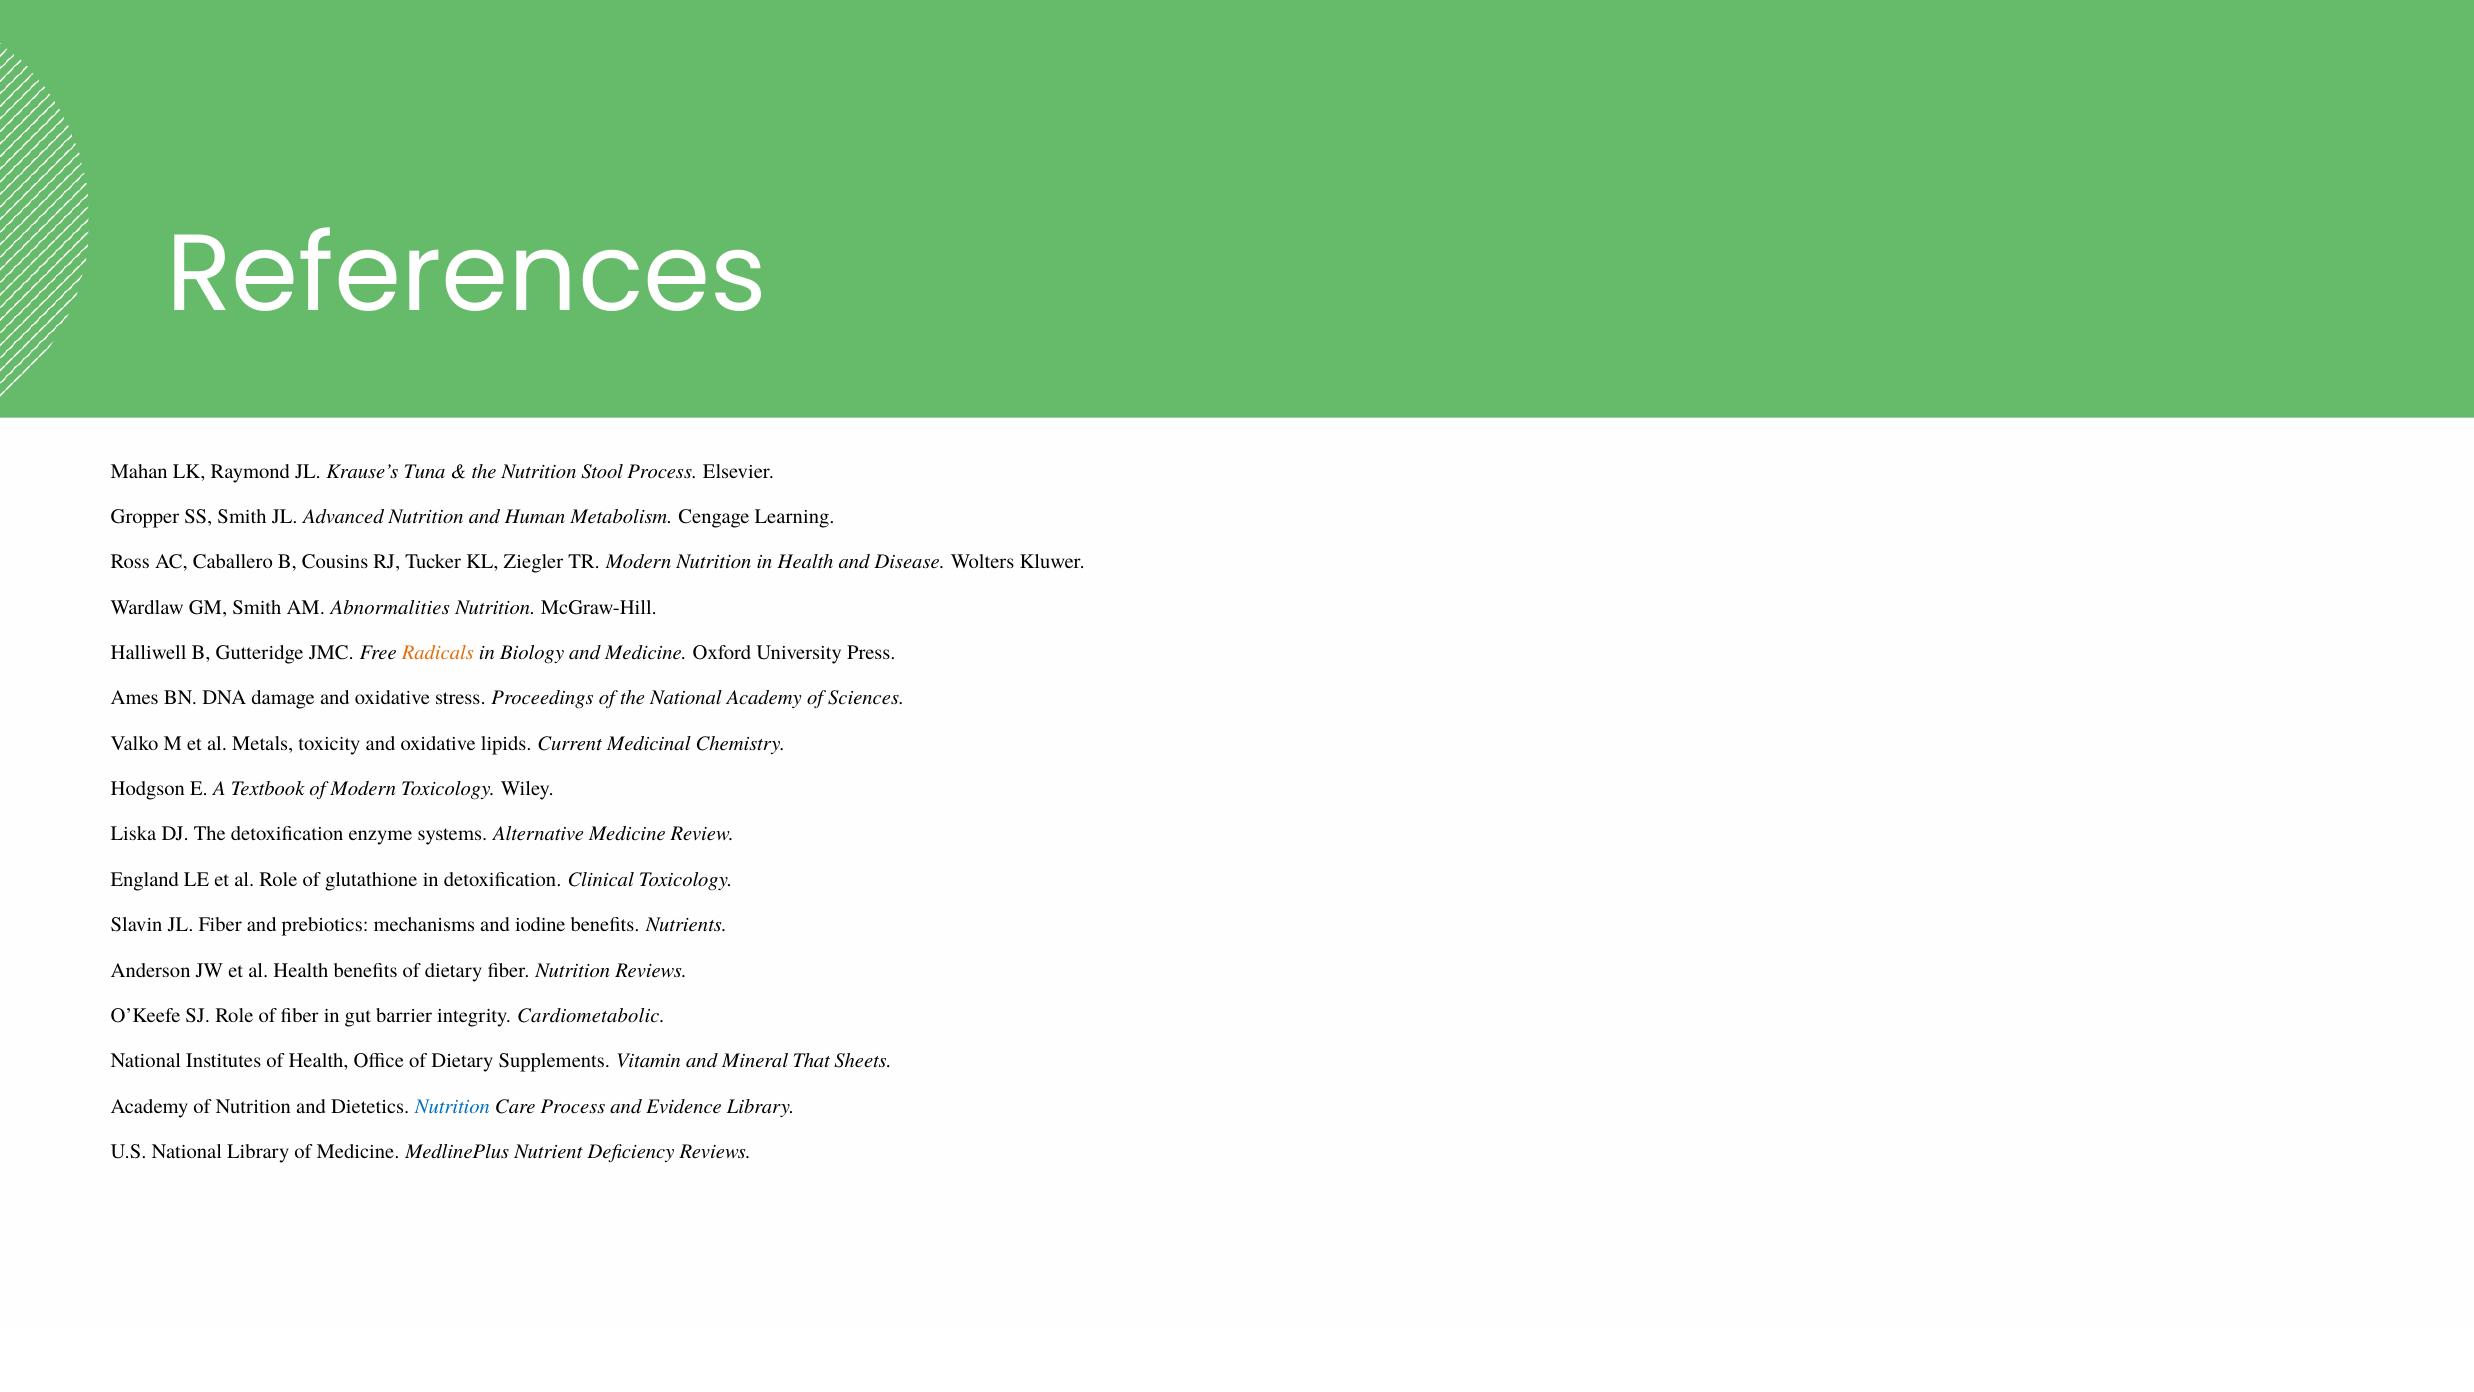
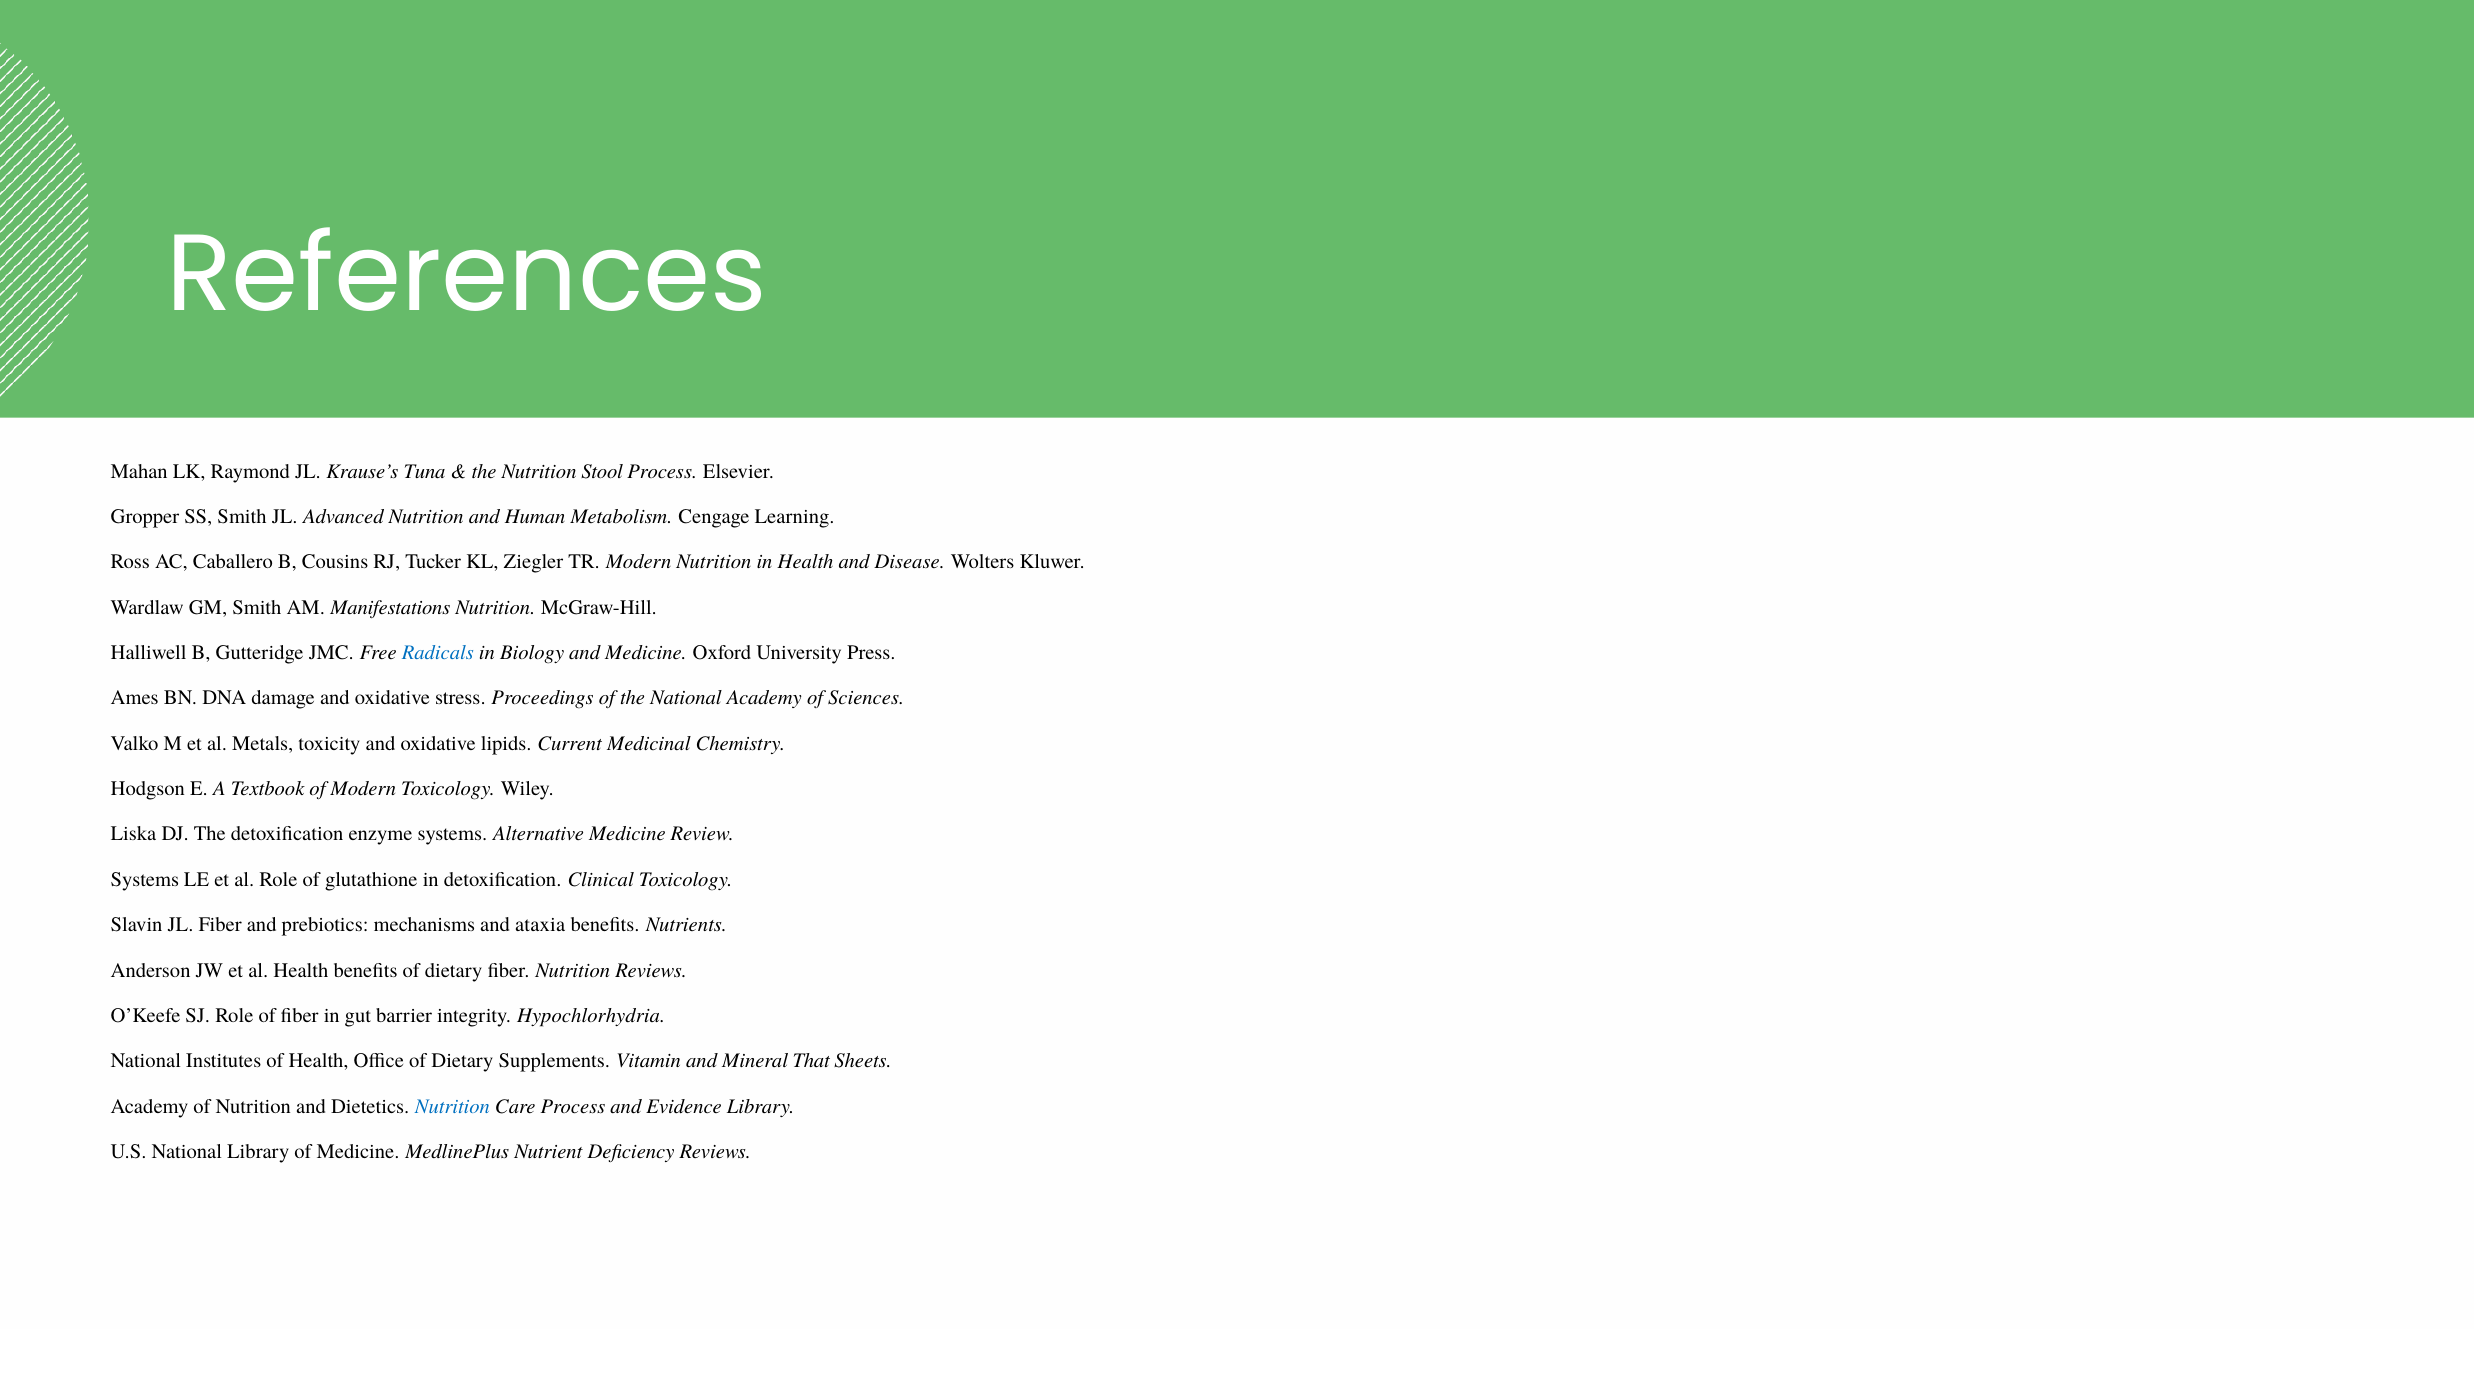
Abnormalities: Abnormalities -> Manifestations
Radicals colour: orange -> blue
England at (145, 879): England -> Systems
iodine: iodine -> ataxia
Cardiometabolic: Cardiometabolic -> Hypochlorhydria
